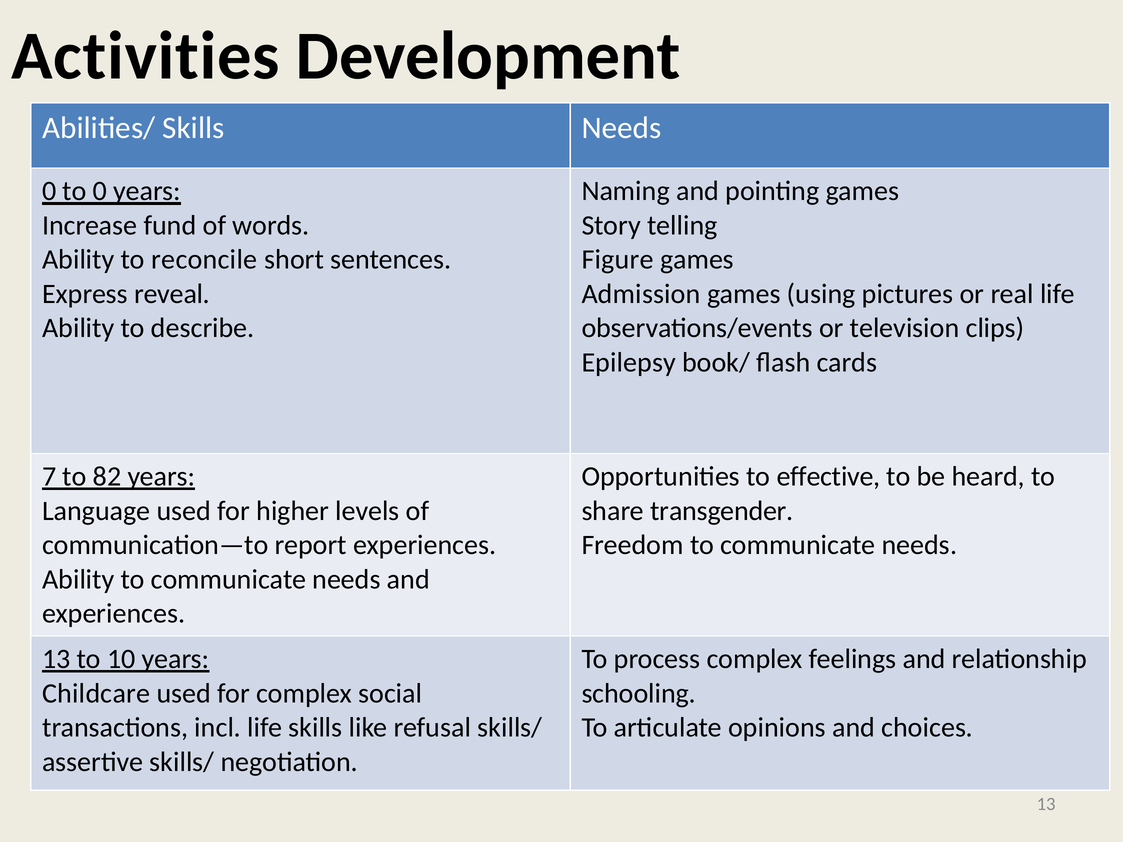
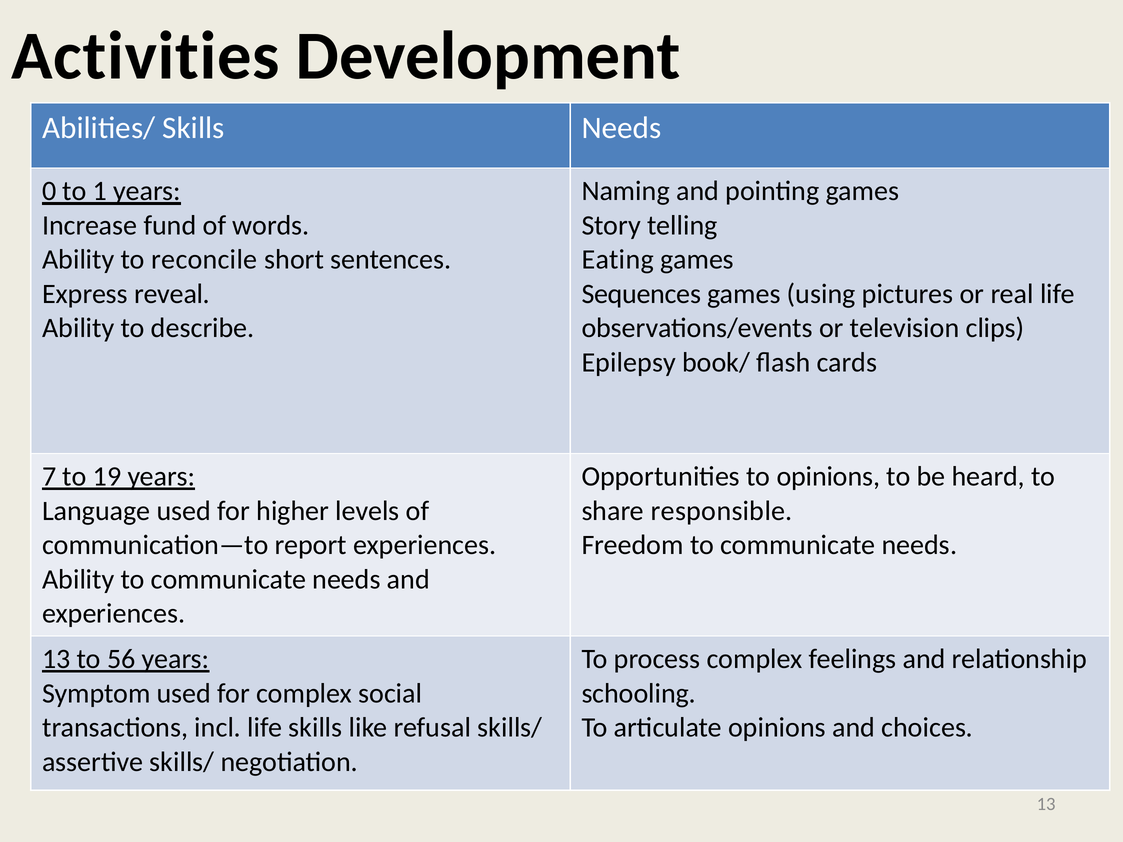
to 0: 0 -> 1
Figure: Figure -> Eating
Admission: Admission -> Sequences
82: 82 -> 19
to effective: effective -> opinions
transgender: transgender -> responsible
10: 10 -> 56
Childcare: Childcare -> Symptom
